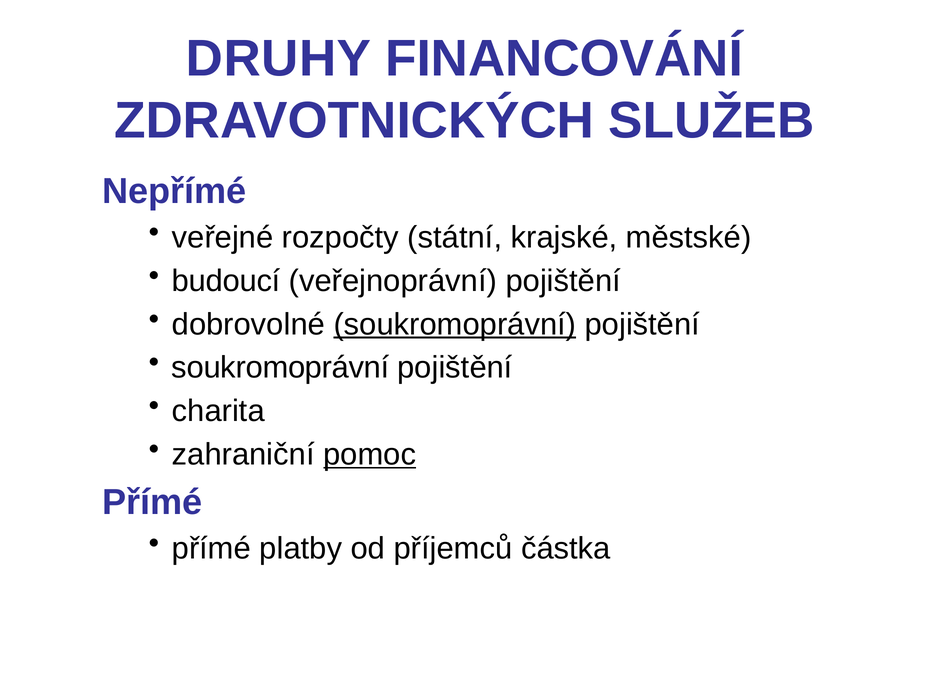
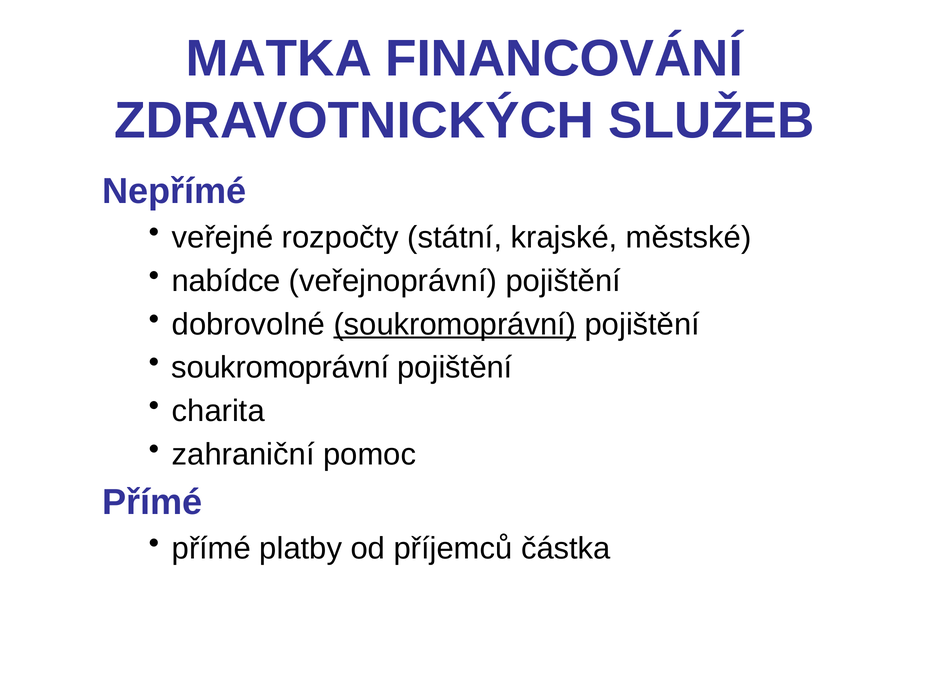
DRUHY: DRUHY -> MATKA
budoucí: budoucí -> nabídce
pomoc underline: present -> none
